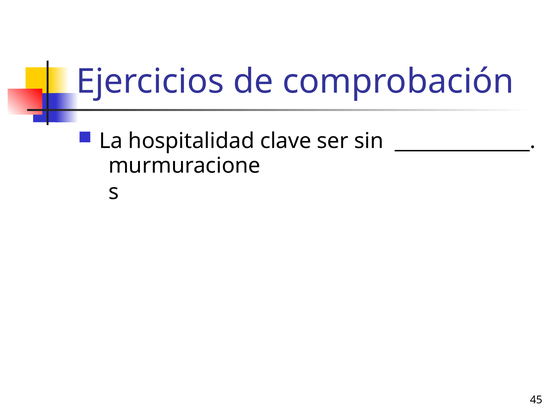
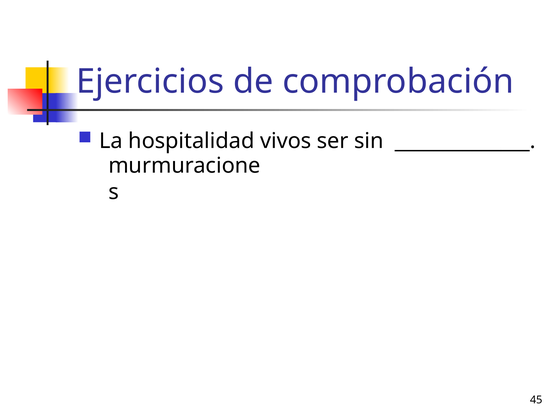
clave: clave -> vivos
